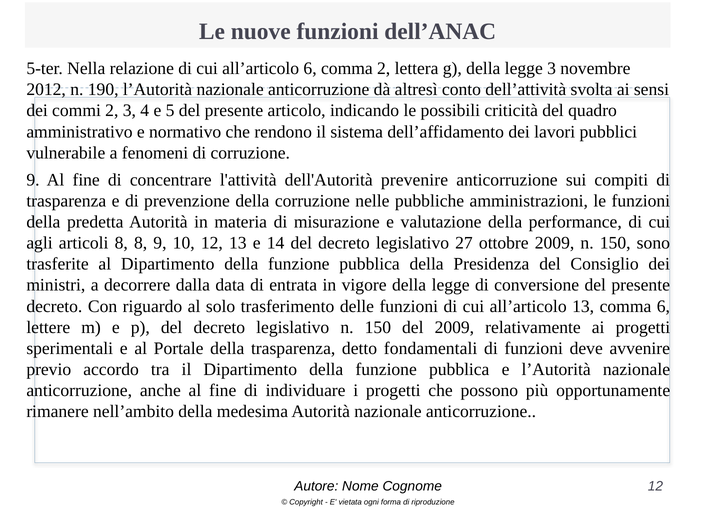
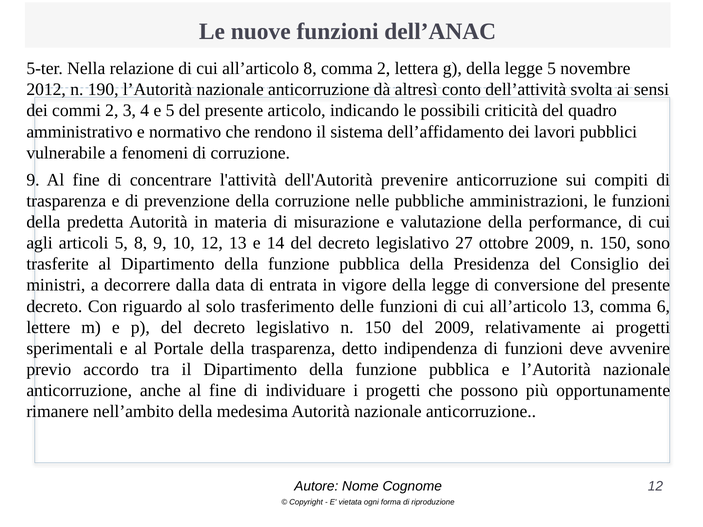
all’articolo 6: 6 -> 8
legge 3: 3 -> 5
articoli 8: 8 -> 5
fondamentali: fondamentali -> indipendenza
